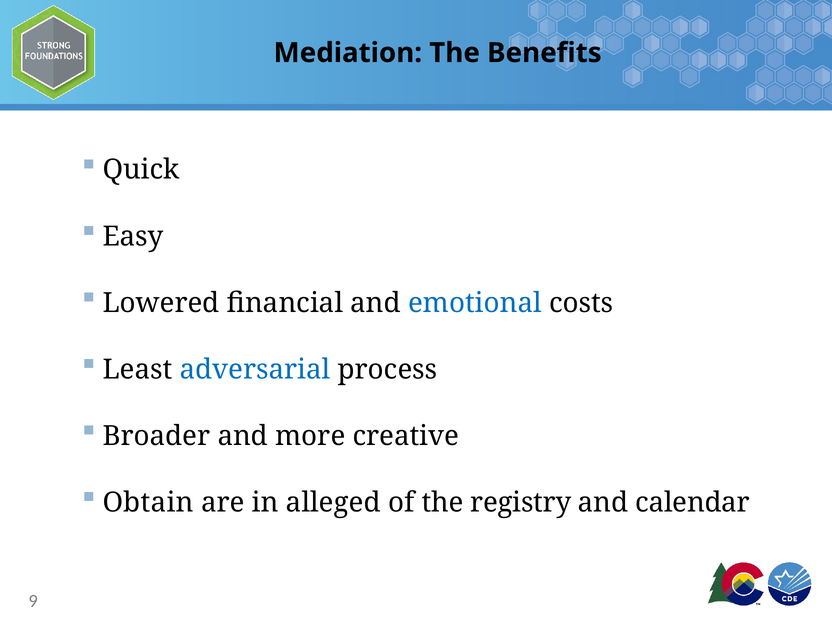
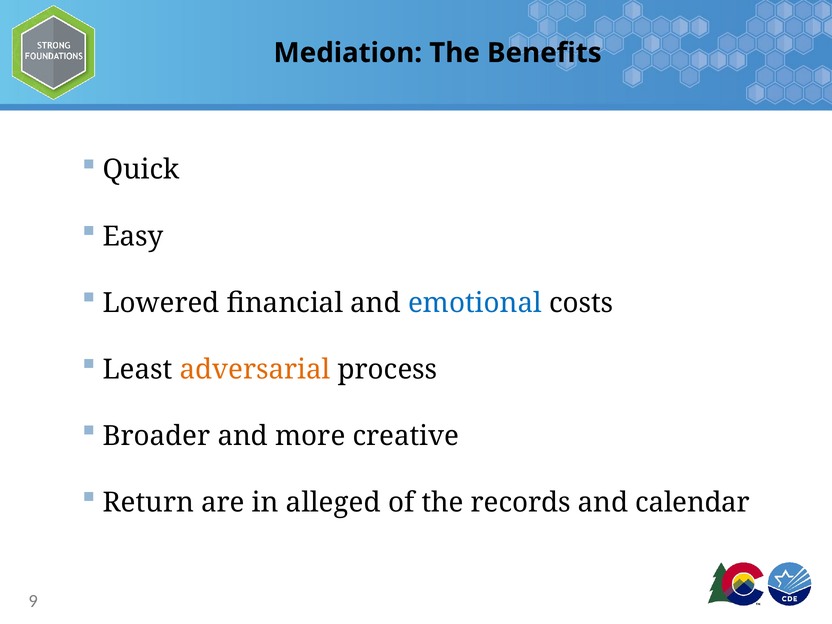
adversarial colour: blue -> orange
Obtain: Obtain -> Return
registry: registry -> records
